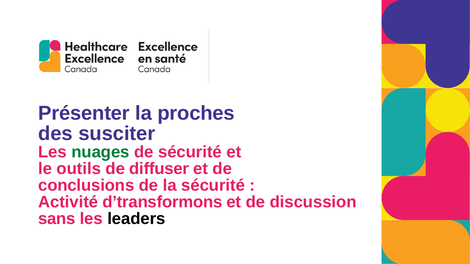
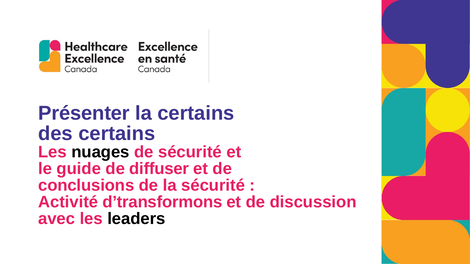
la proches: proches -> certains
des susciter: susciter -> certains
nuages colour: green -> black
outils: outils -> guide
sans: sans -> avec
